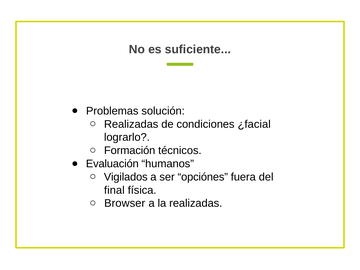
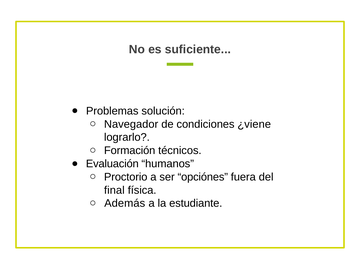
Realizadas at (131, 124): Realizadas -> Navegador
¿facial: ¿facial -> ¿viene
Vigilados: Vigilados -> Proctorio
Browser: Browser -> Además
la realizadas: realizadas -> estudiante
